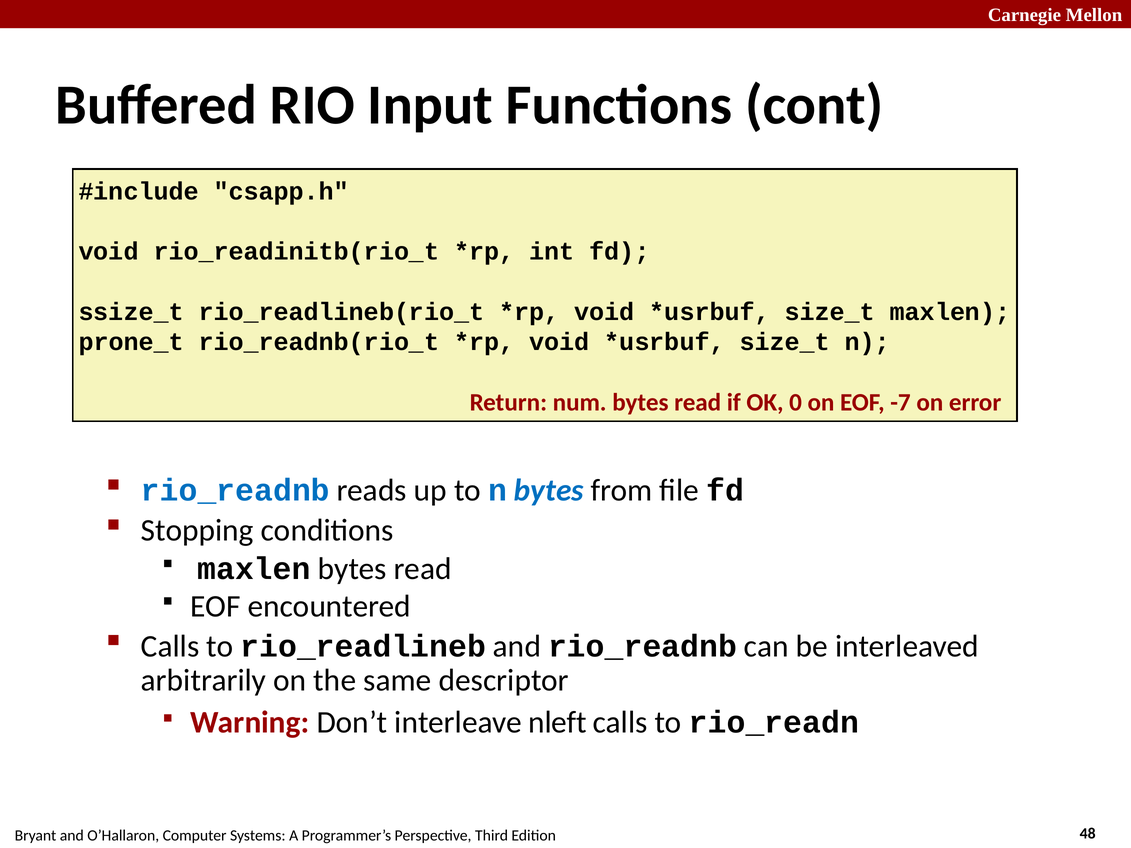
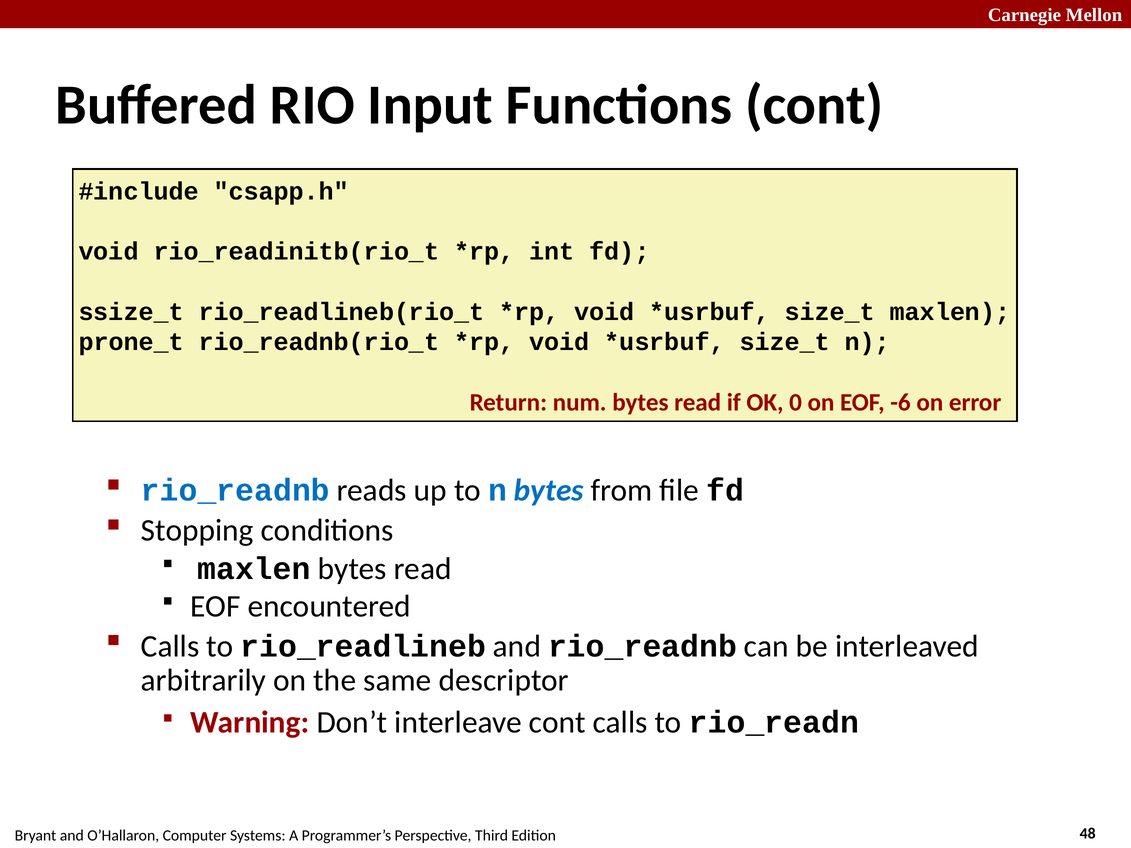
-7: -7 -> -6
interleave nleft: nleft -> cont
